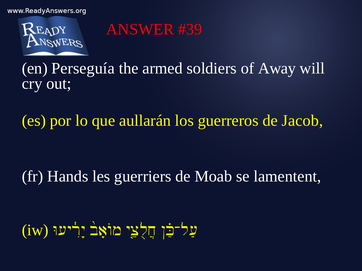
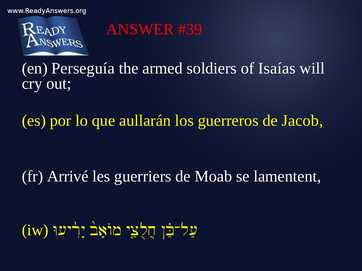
Away: Away -> Isaías
Hands: Hands -> Arrivé
